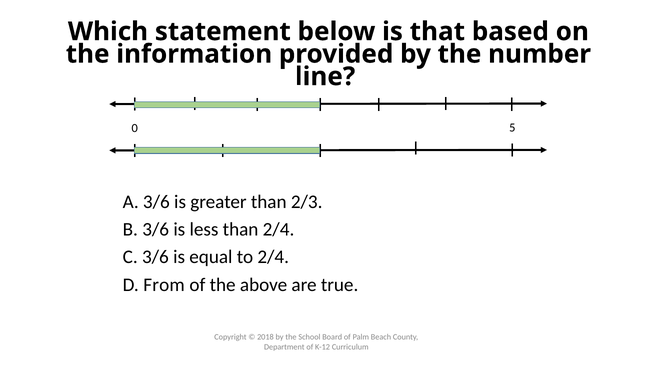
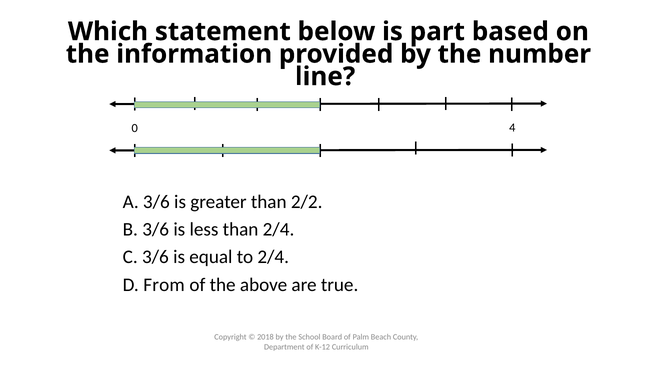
that: that -> part
5: 5 -> 4
2/3: 2/3 -> 2/2
